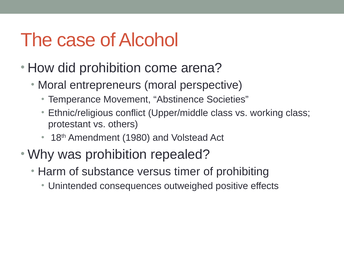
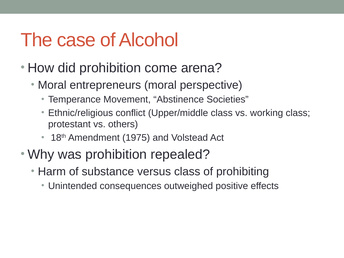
1980: 1980 -> 1975
versus timer: timer -> class
